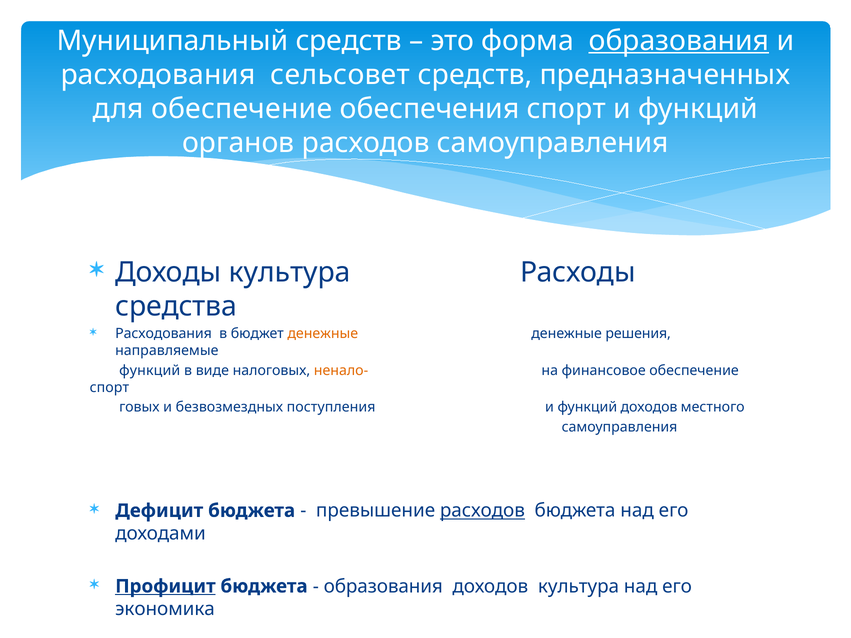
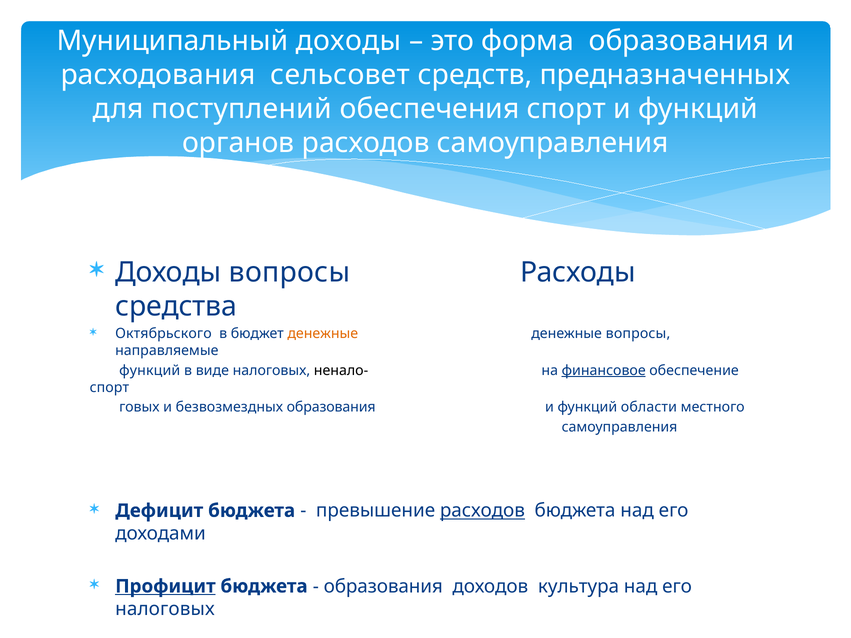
Муниципальный средств: средств -> доходы
образования at (679, 41) underline: present -> none
для обеспечение: обеспечение -> поступлений
Доходы культура: культура -> вопросы
Расходования at (164, 334): Расходования -> Октябрьского
денежные решения: решения -> вопросы
ненало- colour: orange -> black
финансовое underline: none -> present
безвозмездных поступления: поступления -> образования
функций доходов: доходов -> области
экономика at (165, 609): экономика -> налоговых
